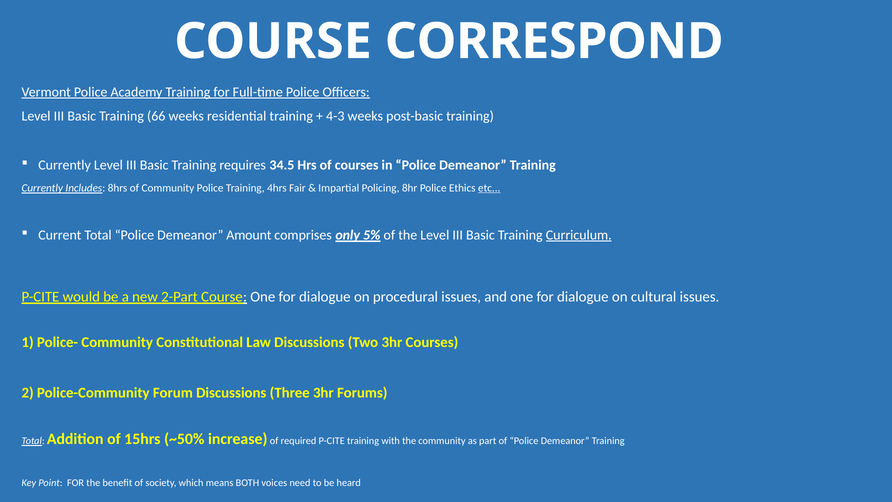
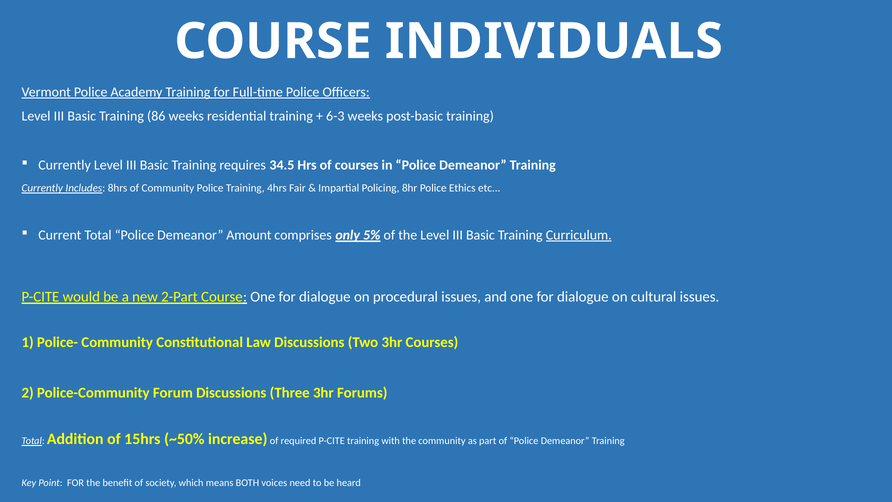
CORRESPOND: CORRESPOND -> INDIVIDUALS
66: 66 -> 86
4-3: 4-3 -> 6-3
etc underline: present -> none
